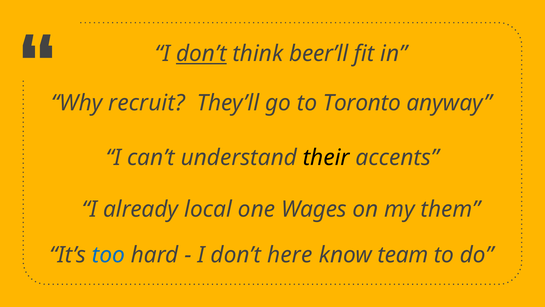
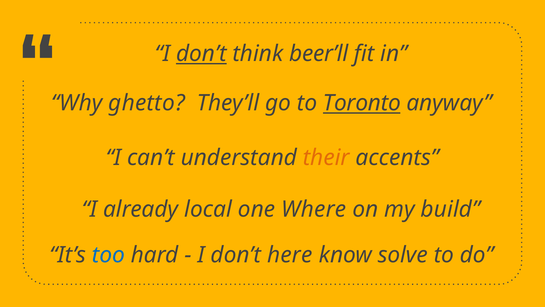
recruit: recruit -> ghetto
Toronto underline: none -> present
their colour: black -> orange
Wages: Wages -> Where
them: them -> build
team: team -> solve
